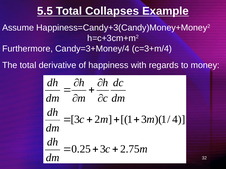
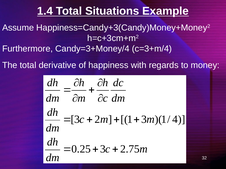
5.5: 5.5 -> 1.4
Collapses: Collapses -> Situations
